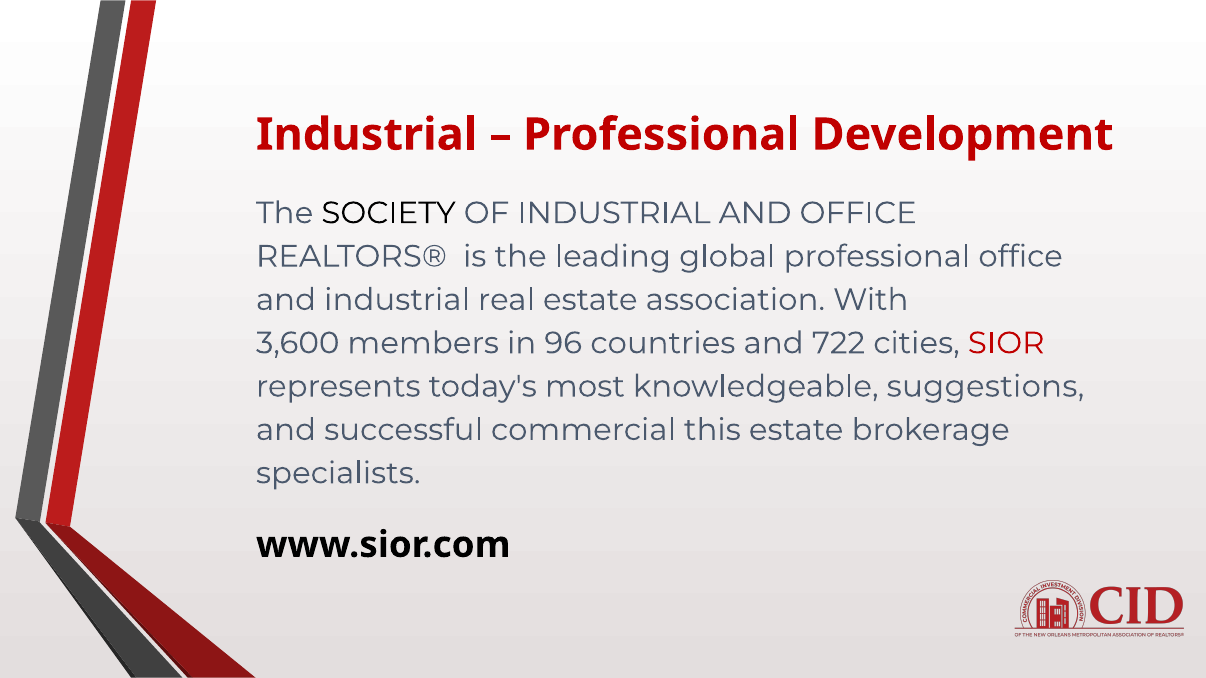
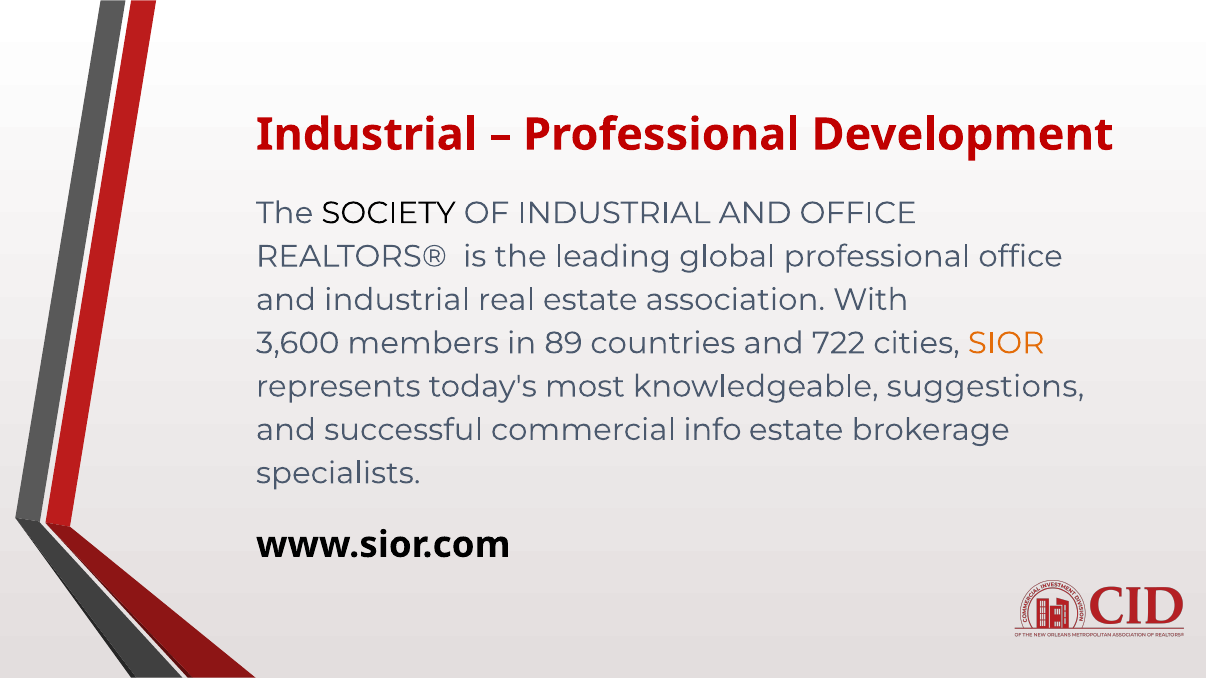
96: 96 -> 89
SIOR colour: red -> orange
this: this -> info
